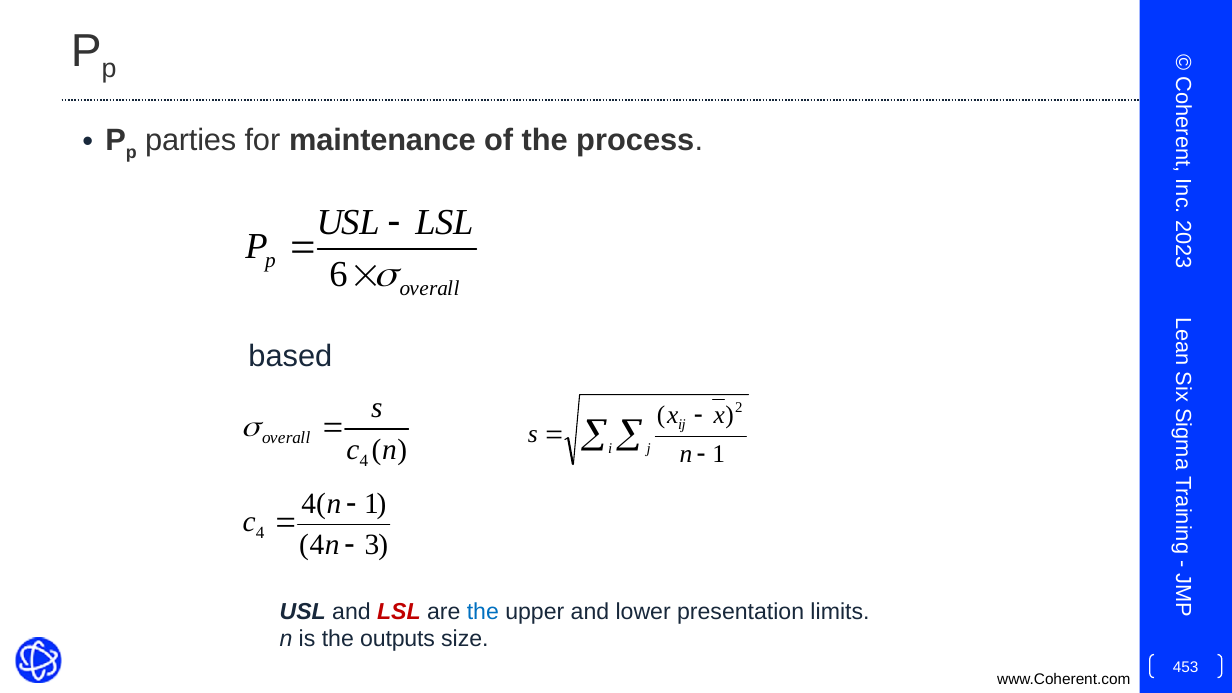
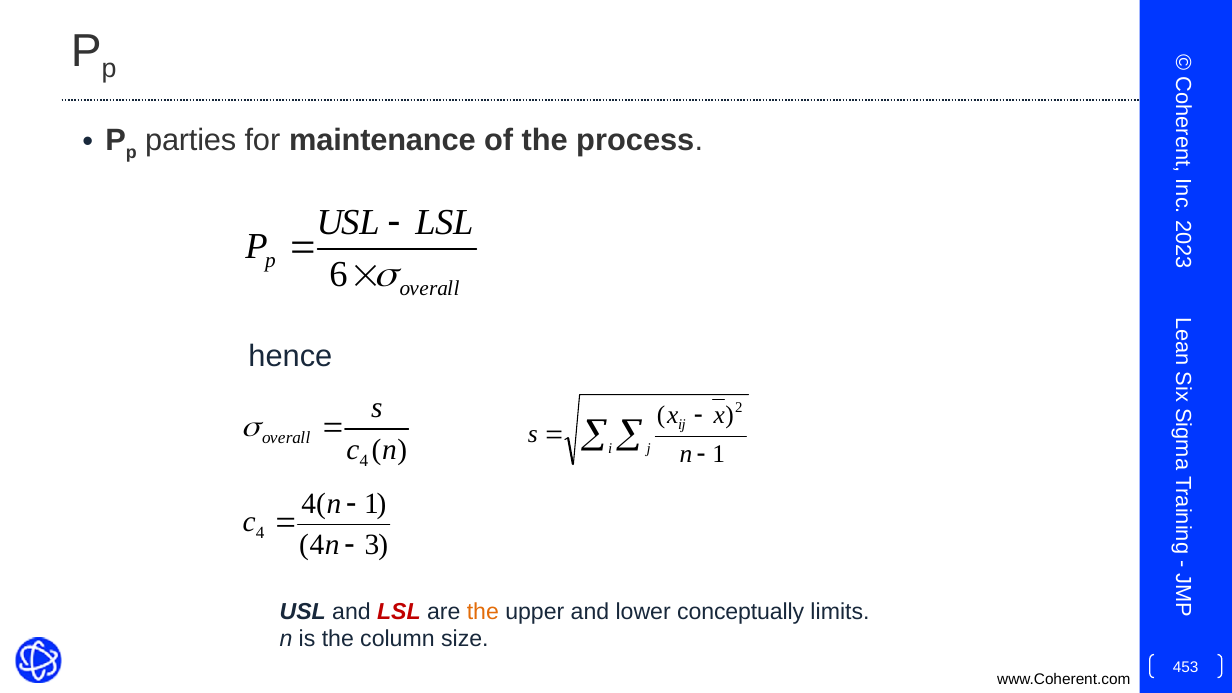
based: based -> hence
the at (483, 612) colour: blue -> orange
presentation: presentation -> conceptually
outputs: outputs -> column
